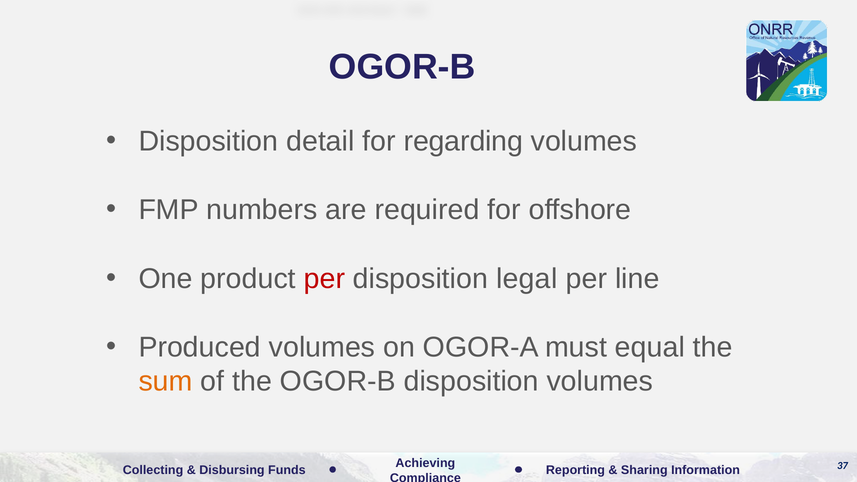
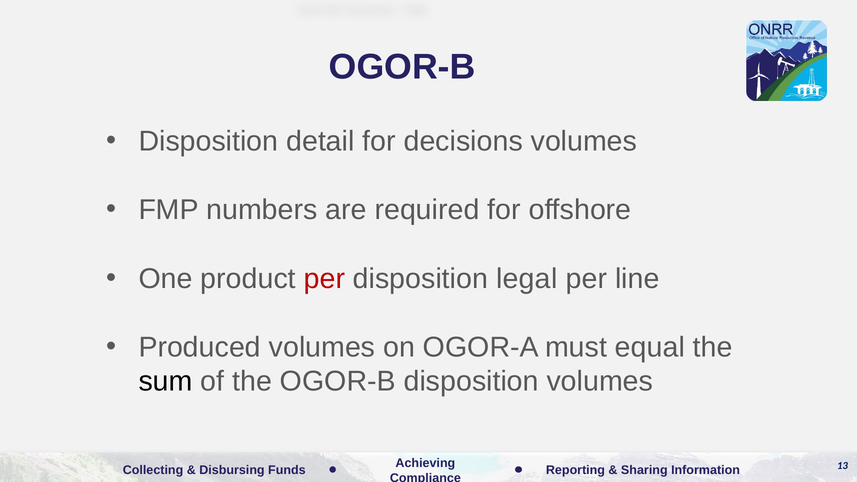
regarding: regarding -> decisions
sum colour: orange -> black
37: 37 -> 13
